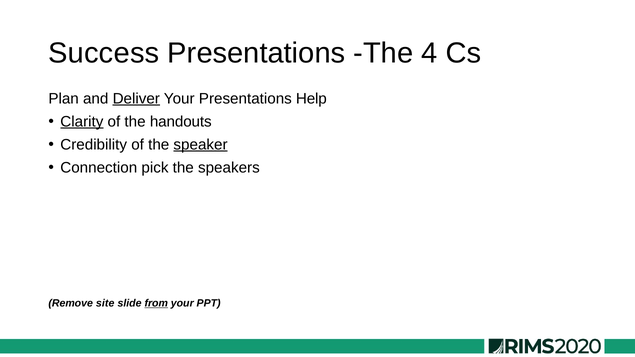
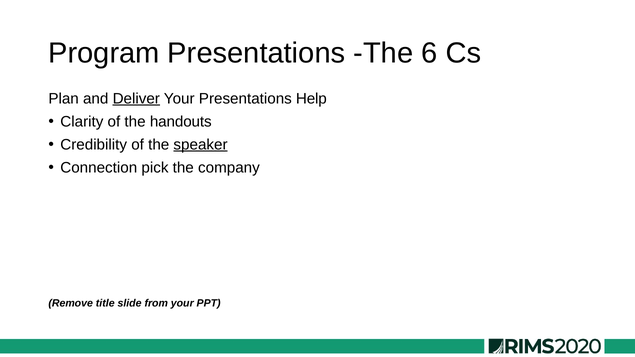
Success: Success -> Program
4: 4 -> 6
Clarity underline: present -> none
speakers: speakers -> company
site: site -> title
from underline: present -> none
